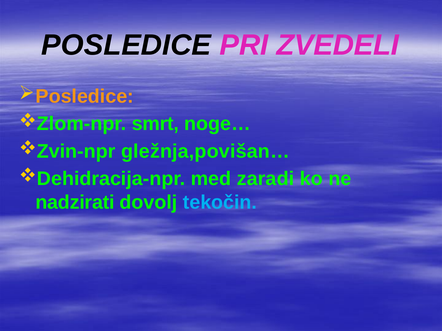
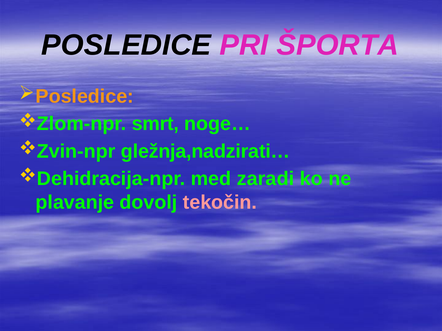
ZVEDELI: ZVEDELI -> ŠPORTA
gležnja,povišan…: gležnja,povišan… -> gležnja,nadzirati…
nadzirati: nadzirati -> plavanje
tekočin colour: light blue -> pink
